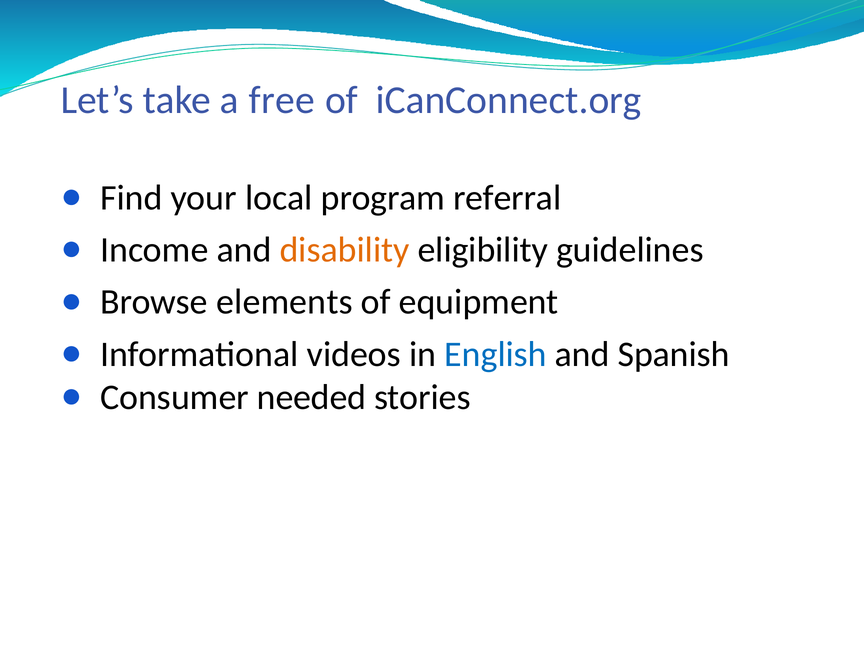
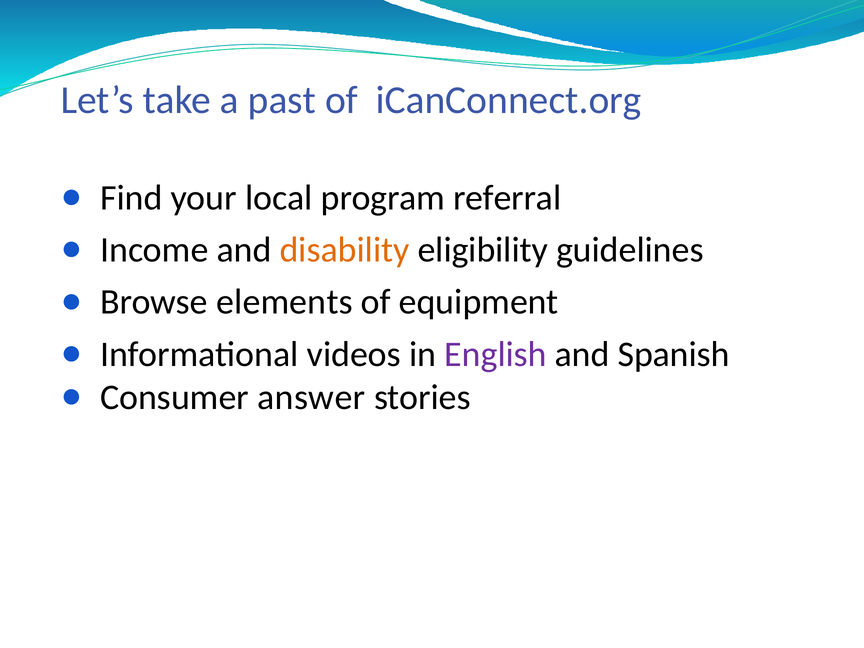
free: free -> past
English colour: blue -> purple
needed: needed -> answer
